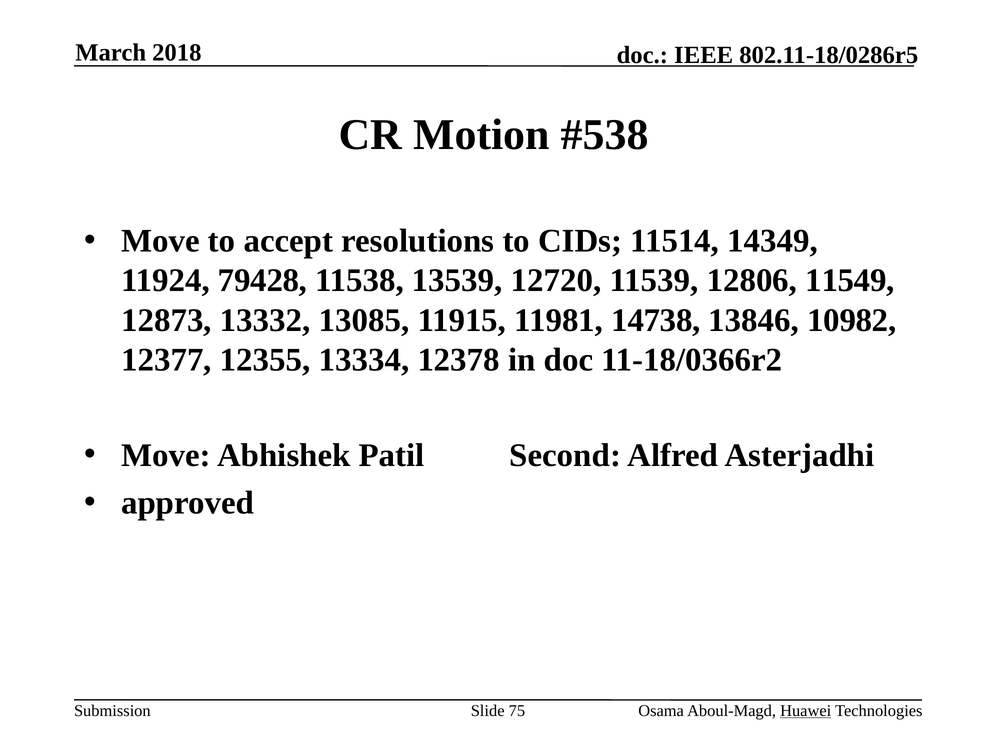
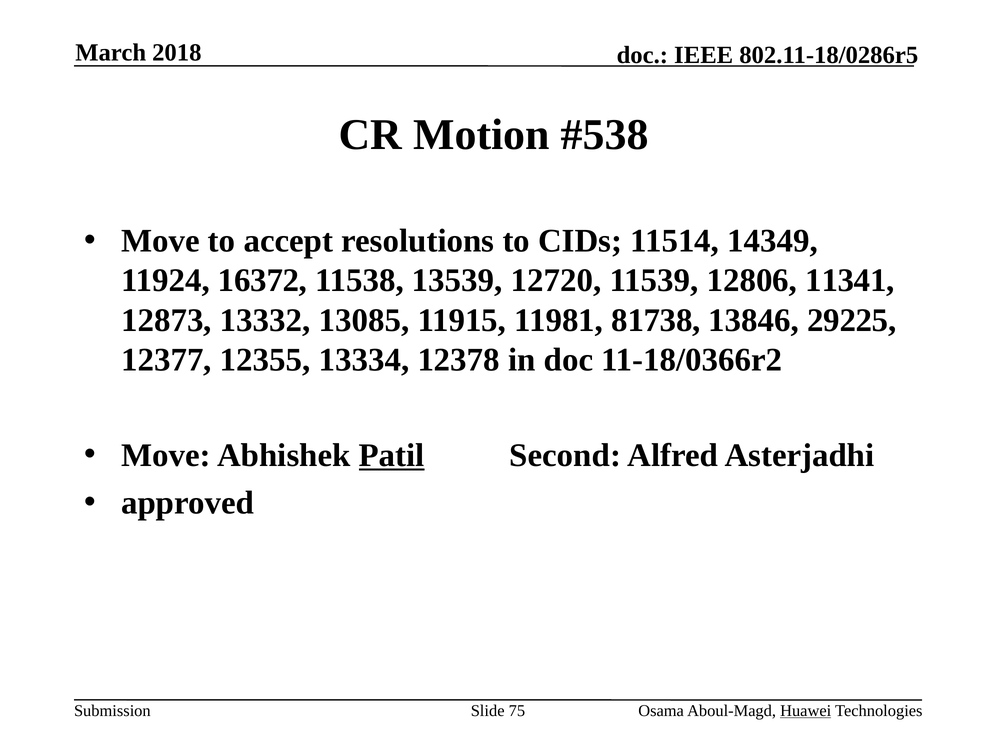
79428: 79428 -> 16372
11549: 11549 -> 11341
14738: 14738 -> 81738
10982: 10982 -> 29225
Patil underline: none -> present
